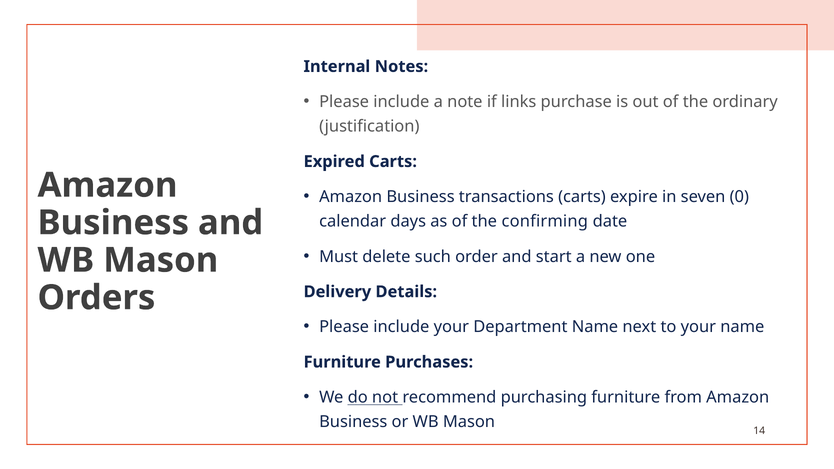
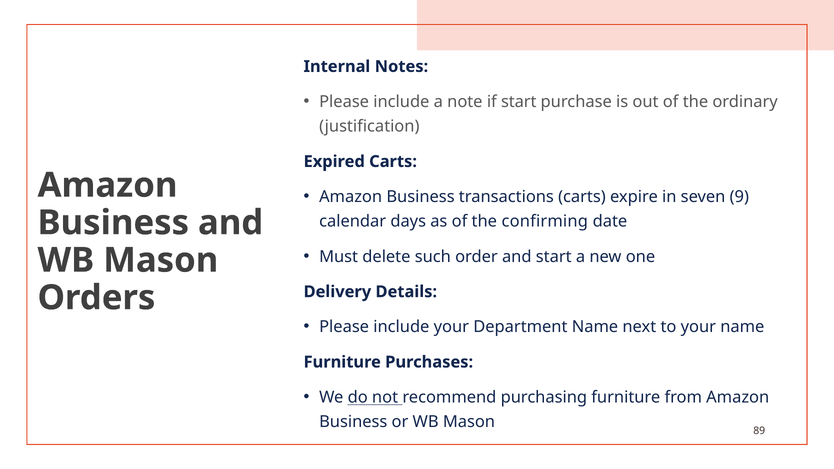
if links: links -> start
0: 0 -> 9
14: 14 -> 89
